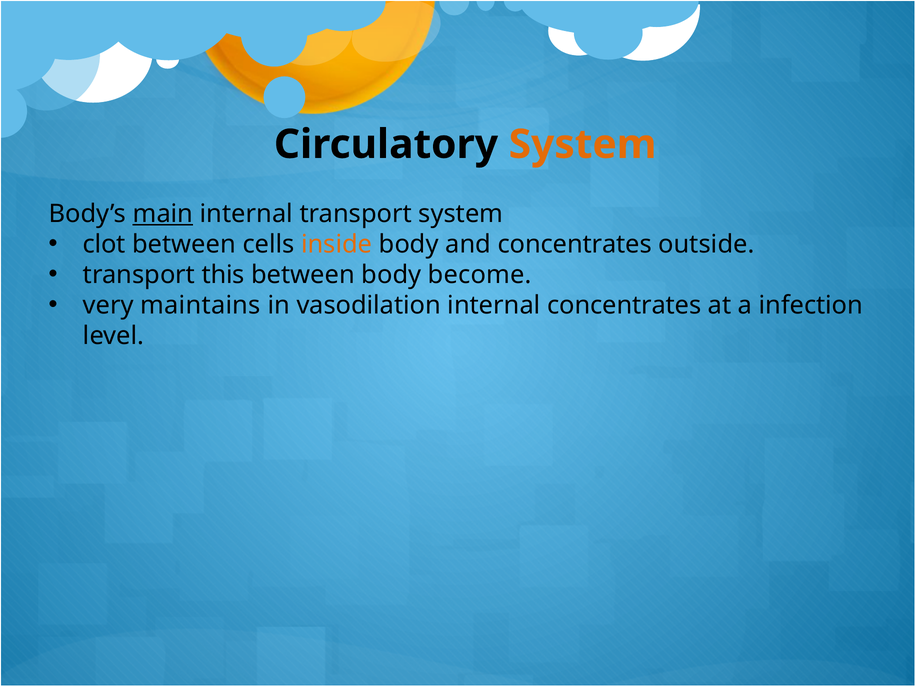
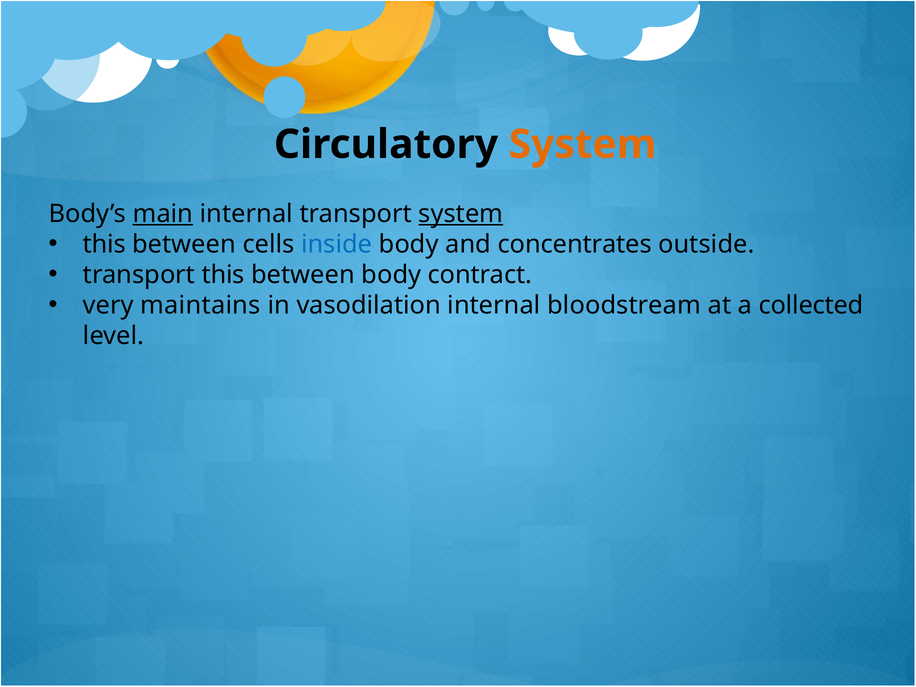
system at (461, 214) underline: none -> present
clot at (104, 244): clot -> this
inside colour: orange -> blue
become: become -> contract
internal concentrates: concentrates -> bloodstream
infection: infection -> collected
